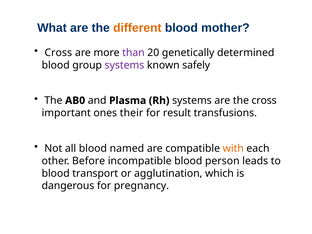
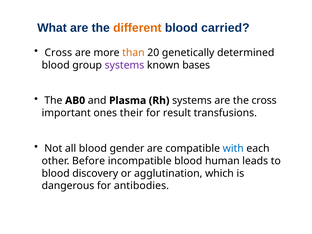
mother: mother -> carried
than colour: purple -> orange
safely: safely -> bases
named: named -> gender
with colour: orange -> blue
person: person -> human
transport: transport -> discovery
pregnancy: pregnancy -> antibodies
